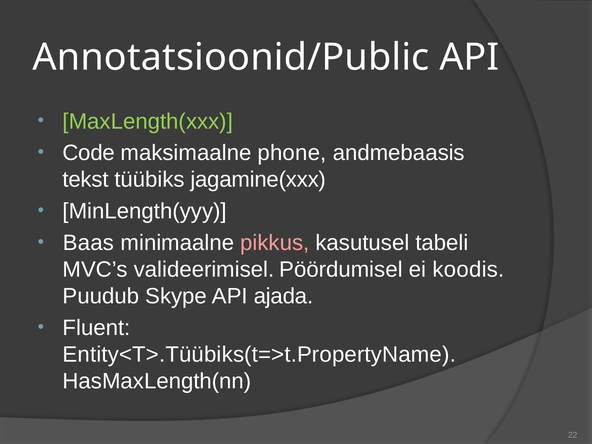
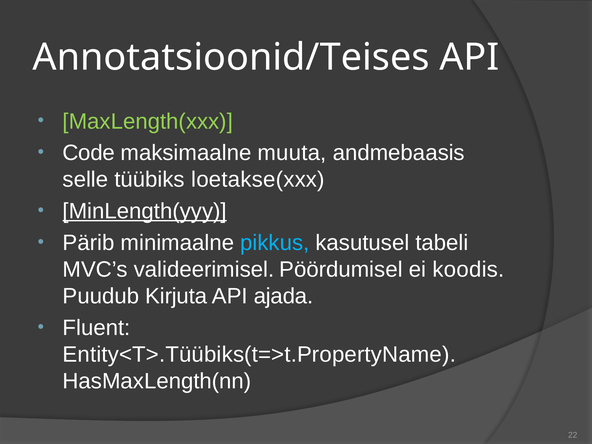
Annotatsioonid/Public: Annotatsioonid/Public -> Annotatsioonid/Teises
phone: phone -> muuta
tekst: tekst -> selle
jagamine(xxx: jagamine(xxx -> loetakse(xxx
MinLength(yyy underline: none -> present
Baas: Baas -> Pärib
pikkus colour: pink -> light blue
Skype: Skype -> Kirjuta
